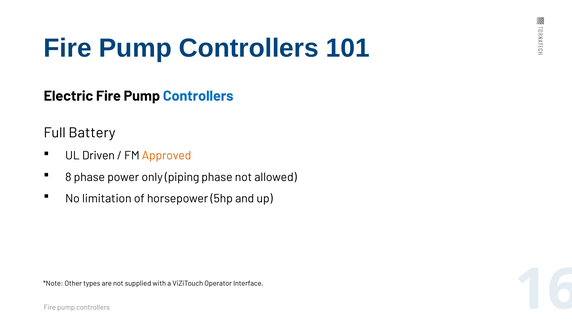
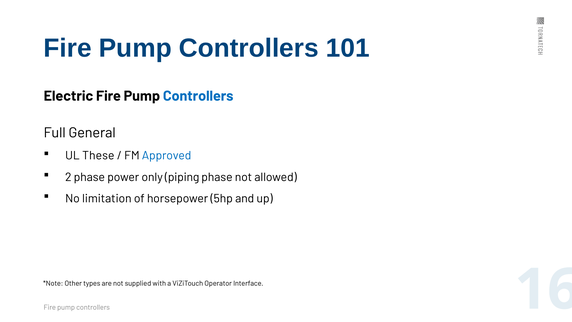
Battery: Battery -> General
Driven: Driven -> These
Approved colour: orange -> blue
8: 8 -> 2
